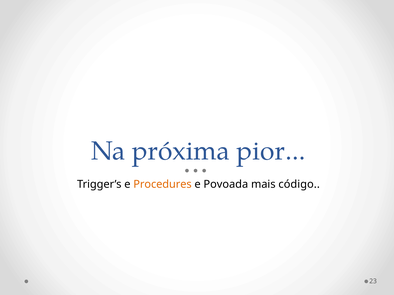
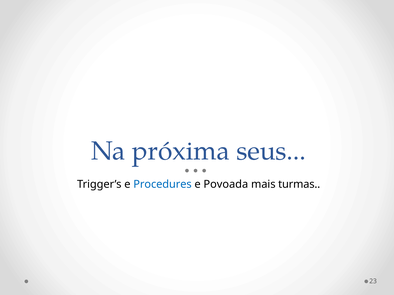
pior: pior -> seus
Procedures colour: orange -> blue
código: código -> turmas
